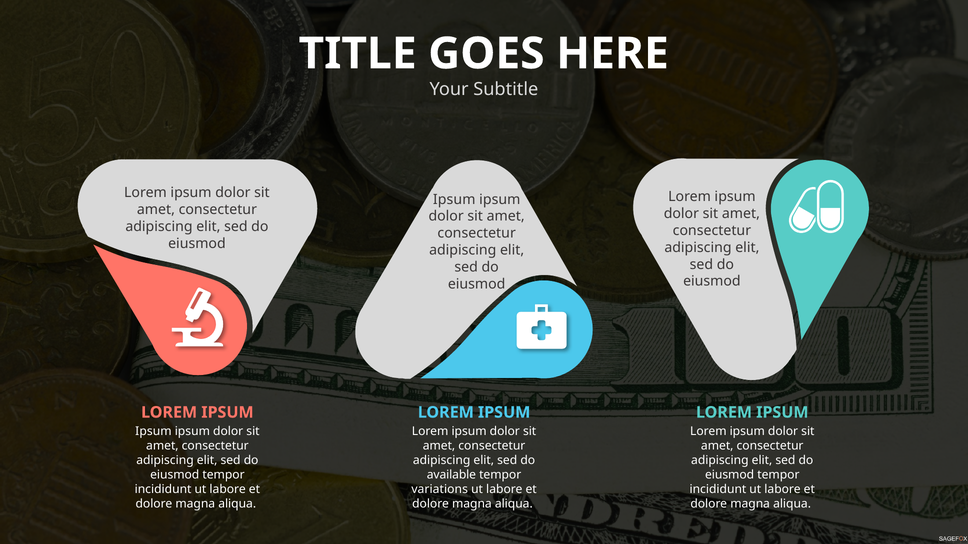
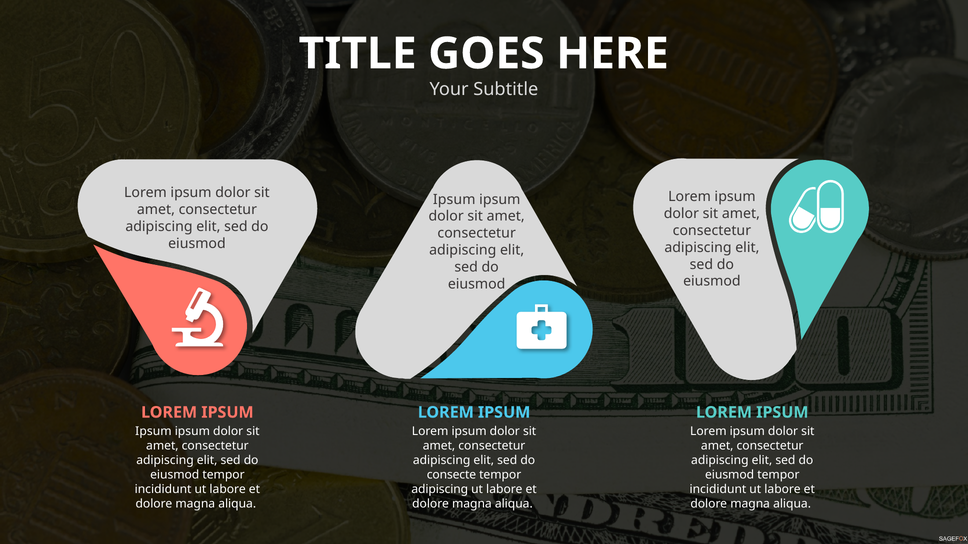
available: available -> consecte
variations at (440, 490): variations -> adipiscing
